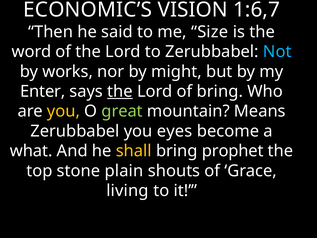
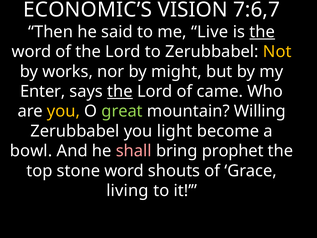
1:6,7: 1:6,7 -> 7:6,7
Size: Size -> Live
the at (262, 32) underline: none -> present
Not colour: light blue -> yellow
of bring: bring -> came
Means: Means -> Willing
eyes: eyes -> light
what: what -> bowl
shall colour: yellow -> pink
stone plain: plain -> word
